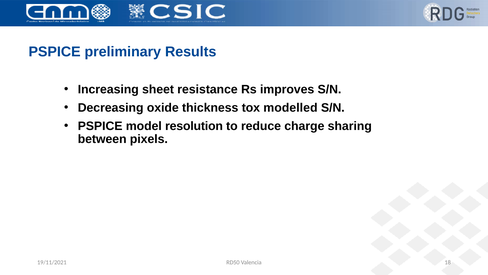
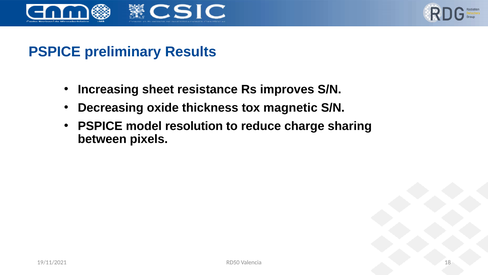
modelled: modelled -> magnetic
